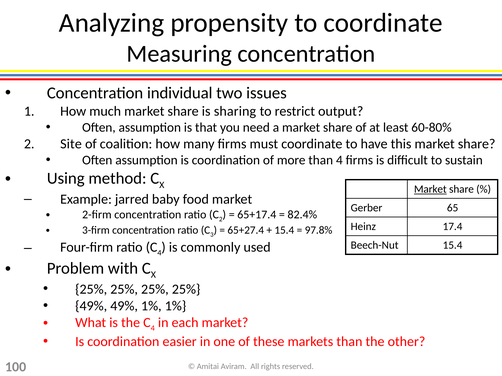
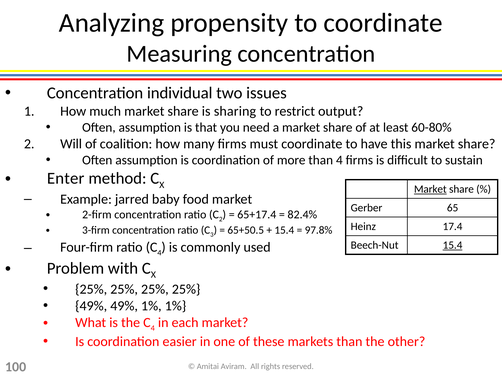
Site: Site -> Will
Using: Using -> Enter
65+27.4: 65+27.4 -> 65+50.5
15.4 at (453, 245) underline: none -> present
